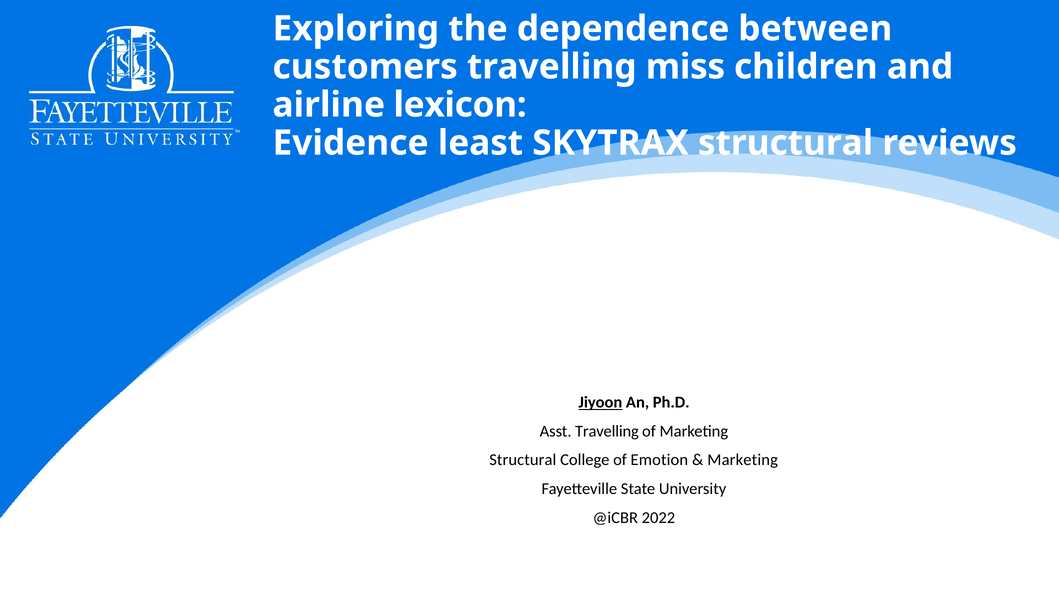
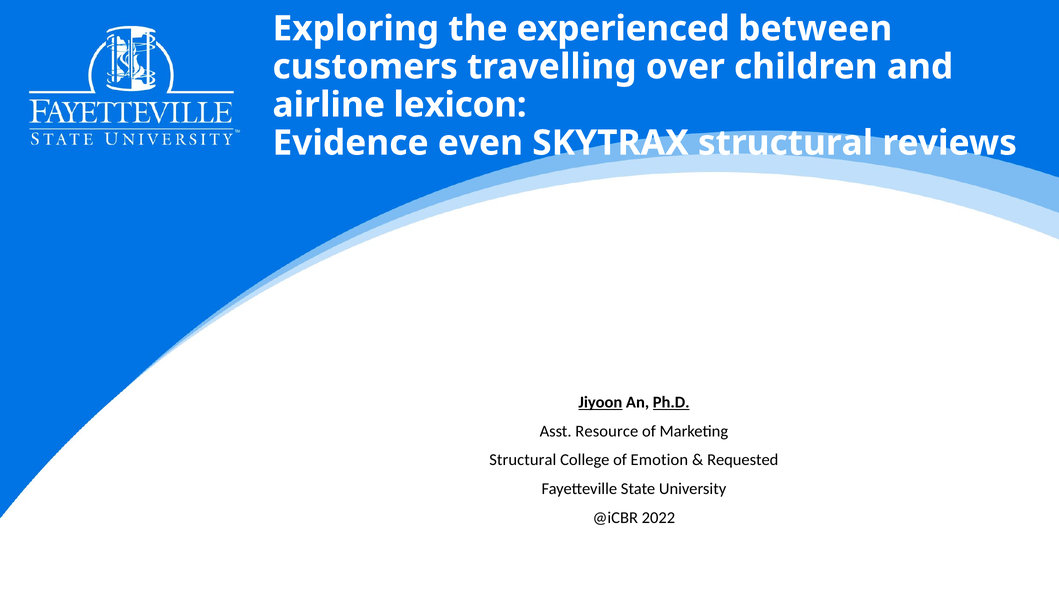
dependence: dependence -> experienced
miss: miss -> over
least: least -> even
Ph.D underline: none -> present
Asst Travelling: Travelling -> Resource
Marketing at (743, 460): Marketing -> Requested
